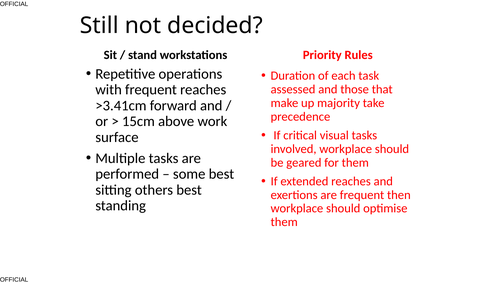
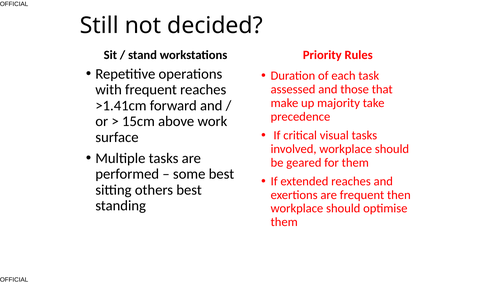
>3.41cm: >3.41cm -> >1.41cm
